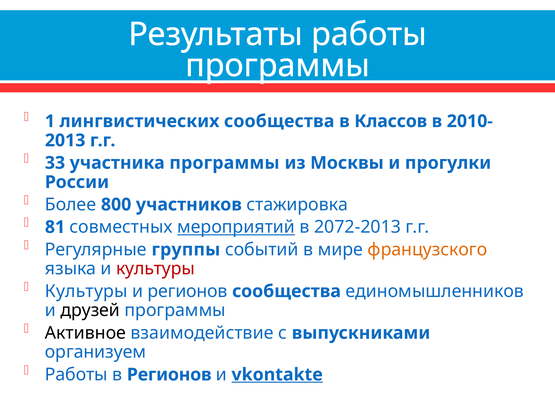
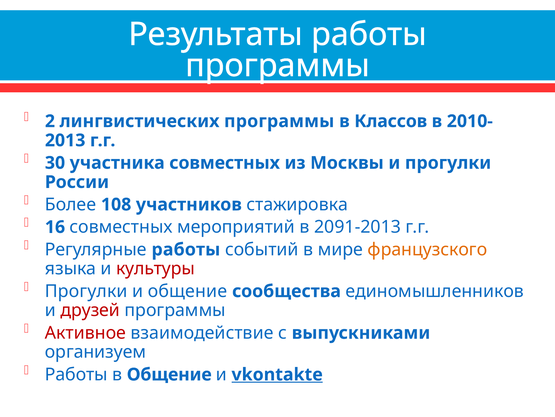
1: 1 -> 2
лингвистических сообщества: сообщества -> программы
33: 33 -> 30
участника программы: программы -> совместных
800: 800 -> 108
81: 81 -> 16
мероприятий underline: present -> none
2072-2013: 2072-2013 -> 2091-2013
Регулярные группы: группы -> работы
Культуры at (86, 291): Культуры -> Прогулки
и регионов: регионов -> общение
друзей colour: black -> red
Активное colour: black -> red
в Регионов: Регионов -> Общение
